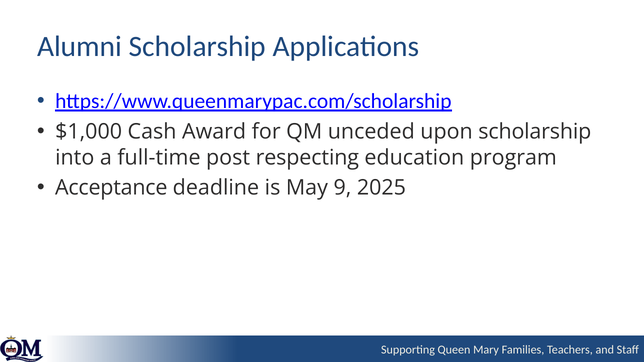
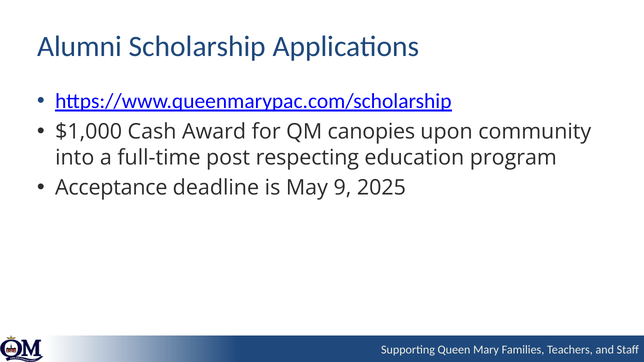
unceded: unceded -> canopies
upon scholarship: scholarship -> community
